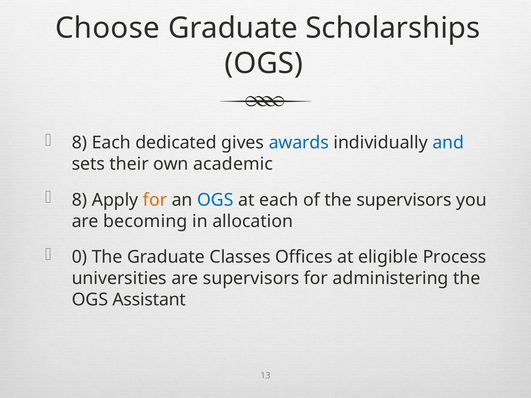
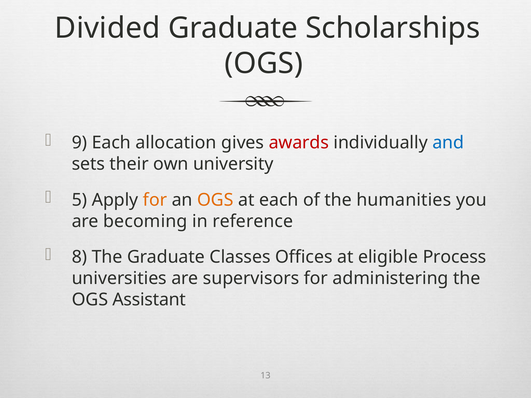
Choose: Choose -> Divided
8 at (79, 143): 8 -> 9
dedicated: dedicated -> allocation
awards colour: blue -> red
academic: academic -> university
8 at (79, 200): 8 -> 5
OGS at (215, 200) colour: blue -> orange
the supervisors: supervisors -> humanities
allocation: allocation -> reference
0: 0 -> 8
